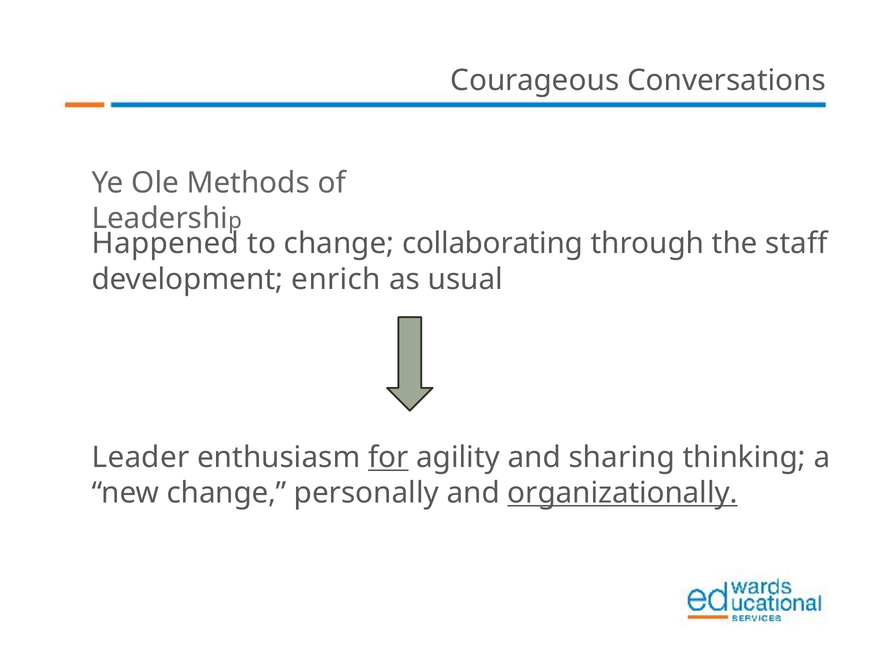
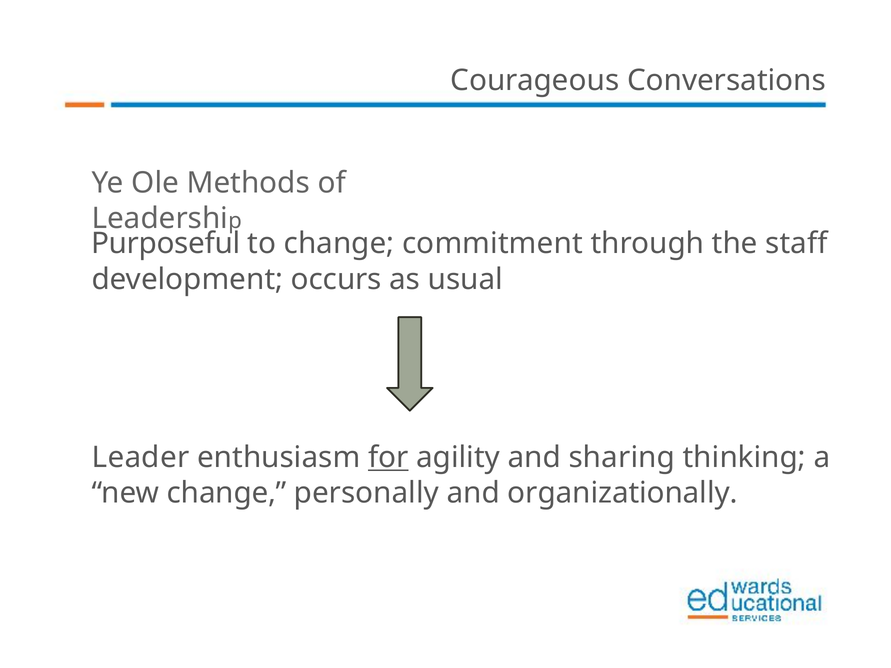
Happened: Happened -> Purposeful
collaborating: collaborating -> commitment
enrich: enrich -> occurs
organizationally underline: present -> none
